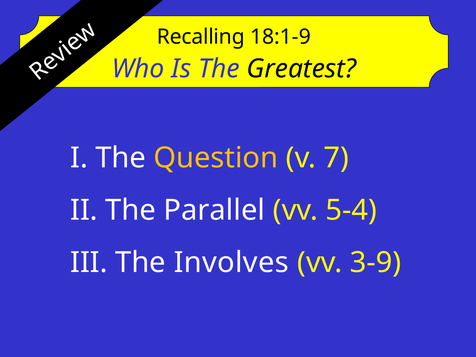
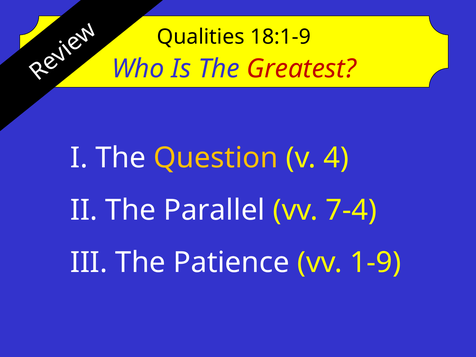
Recalling: Recalling -> Qualities
Greatest colour: black -> red
7: 7 -> 4
5-4: 5-4 -> 7-4
Involves: Involves -> Patience
3-9: 3-9 -> 1-9
